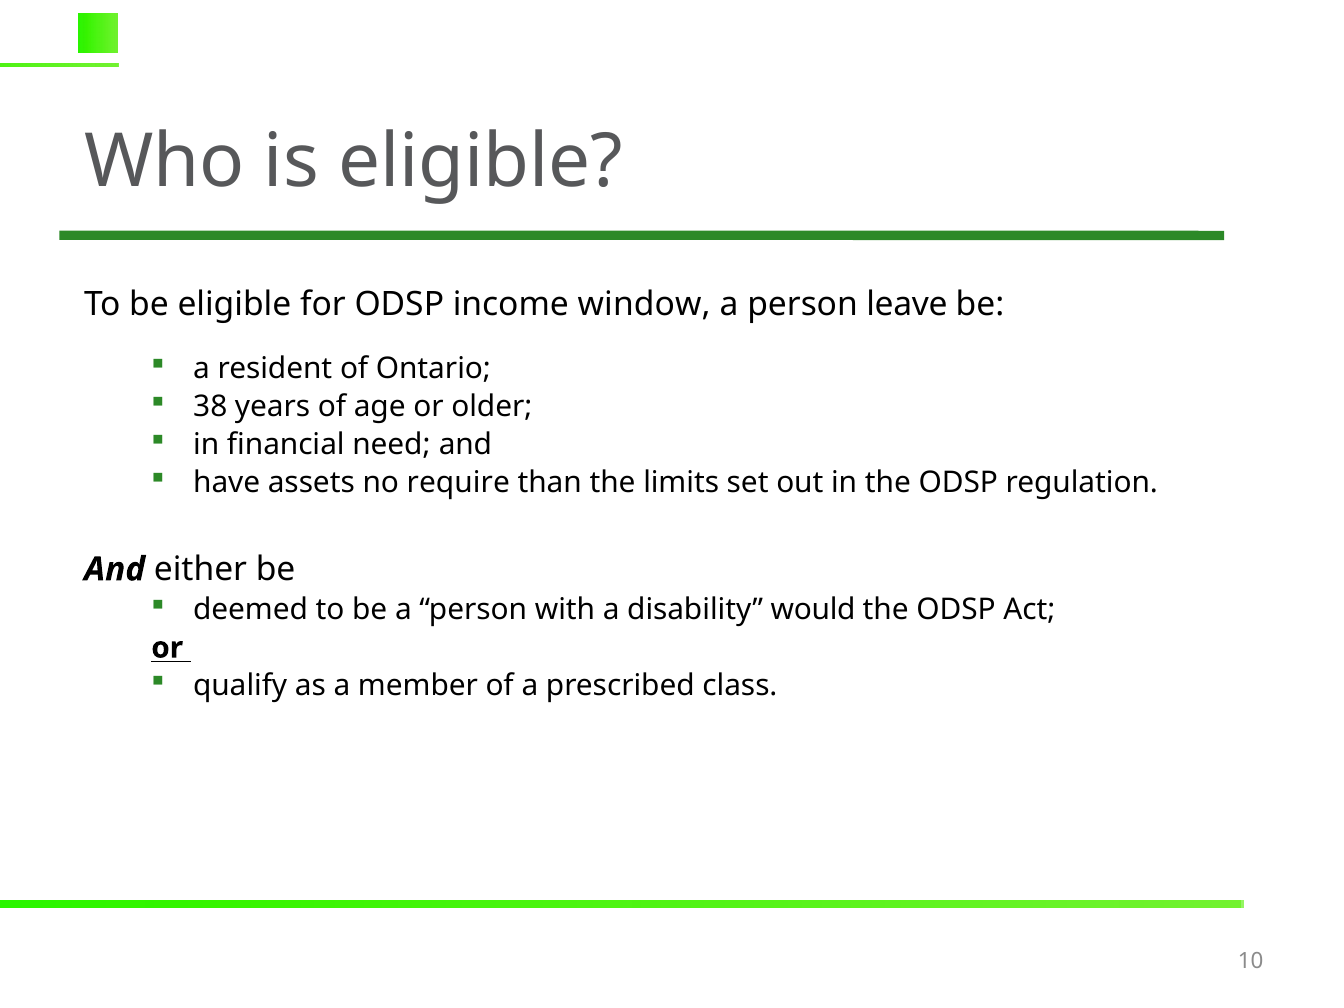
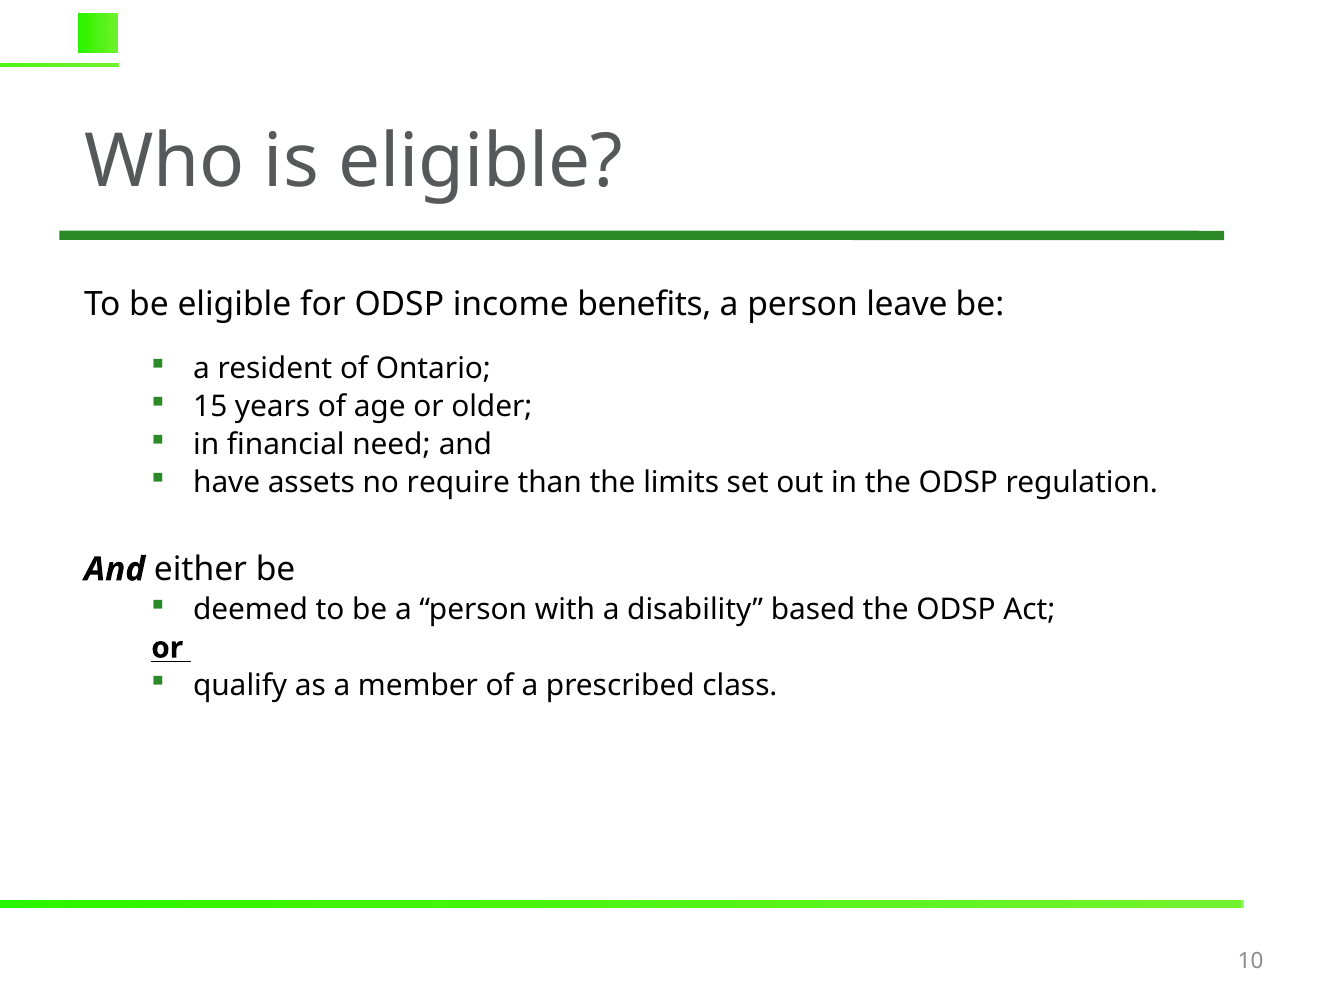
window: window -> benefits
38: 38 -> 15
would: would -> based
